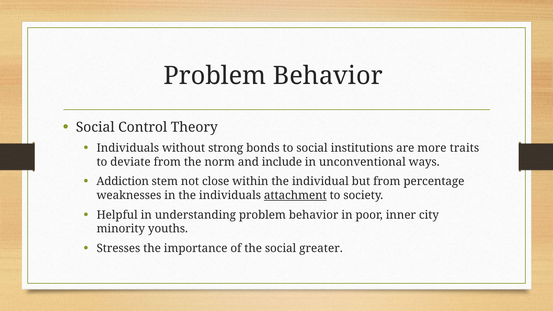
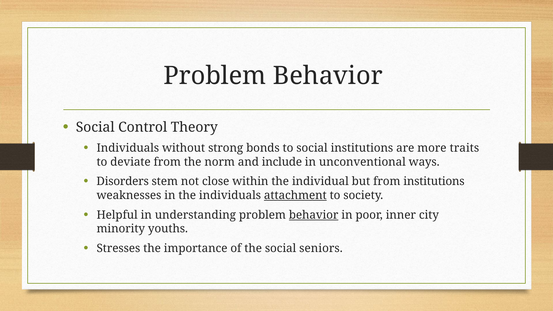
Addiction: Addiction -> Disorders
from percentage: percentage -> institutions
behavior at (314, 215) underline: none -> present
greater: greater -> seniors
